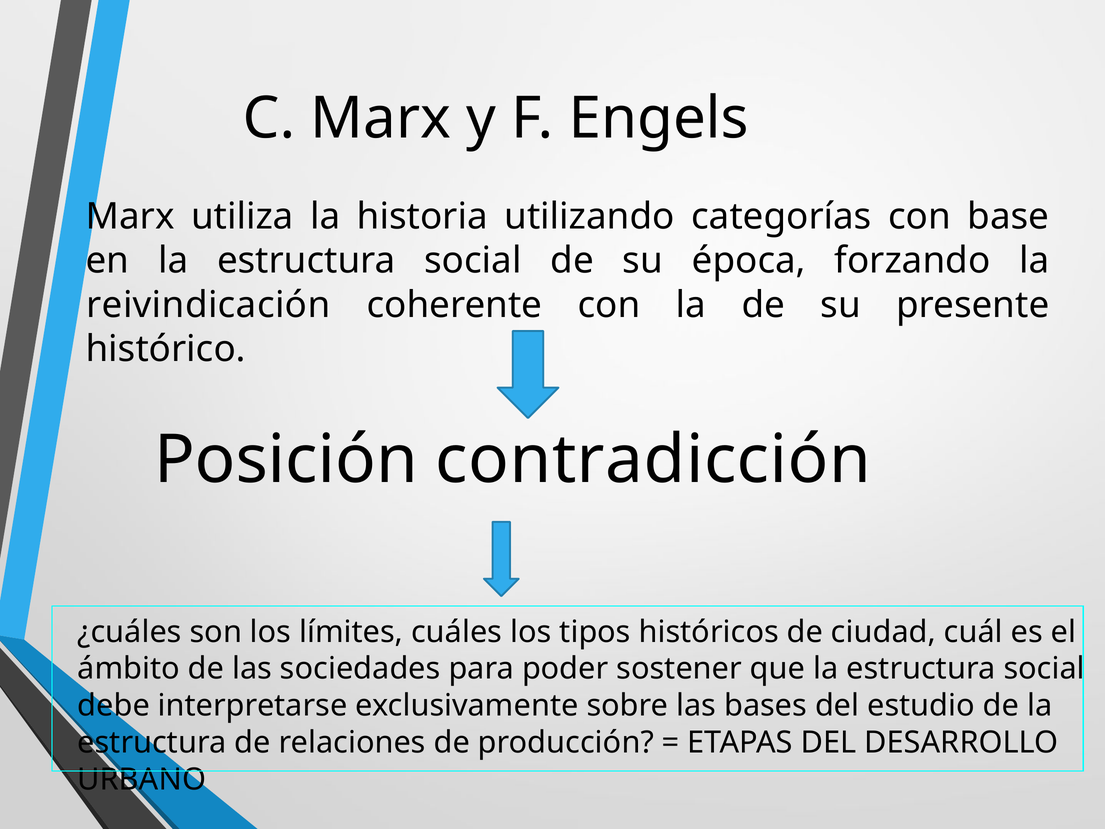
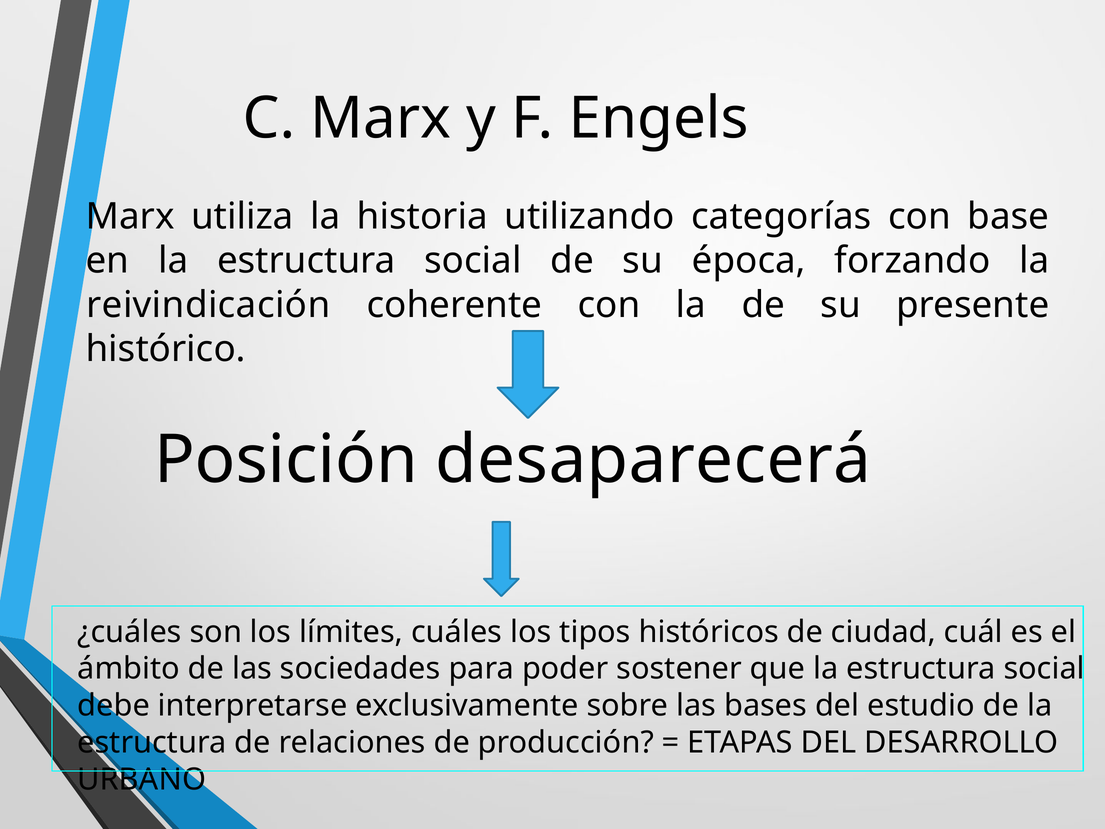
contradicción: contradicción -> desaparecerá
